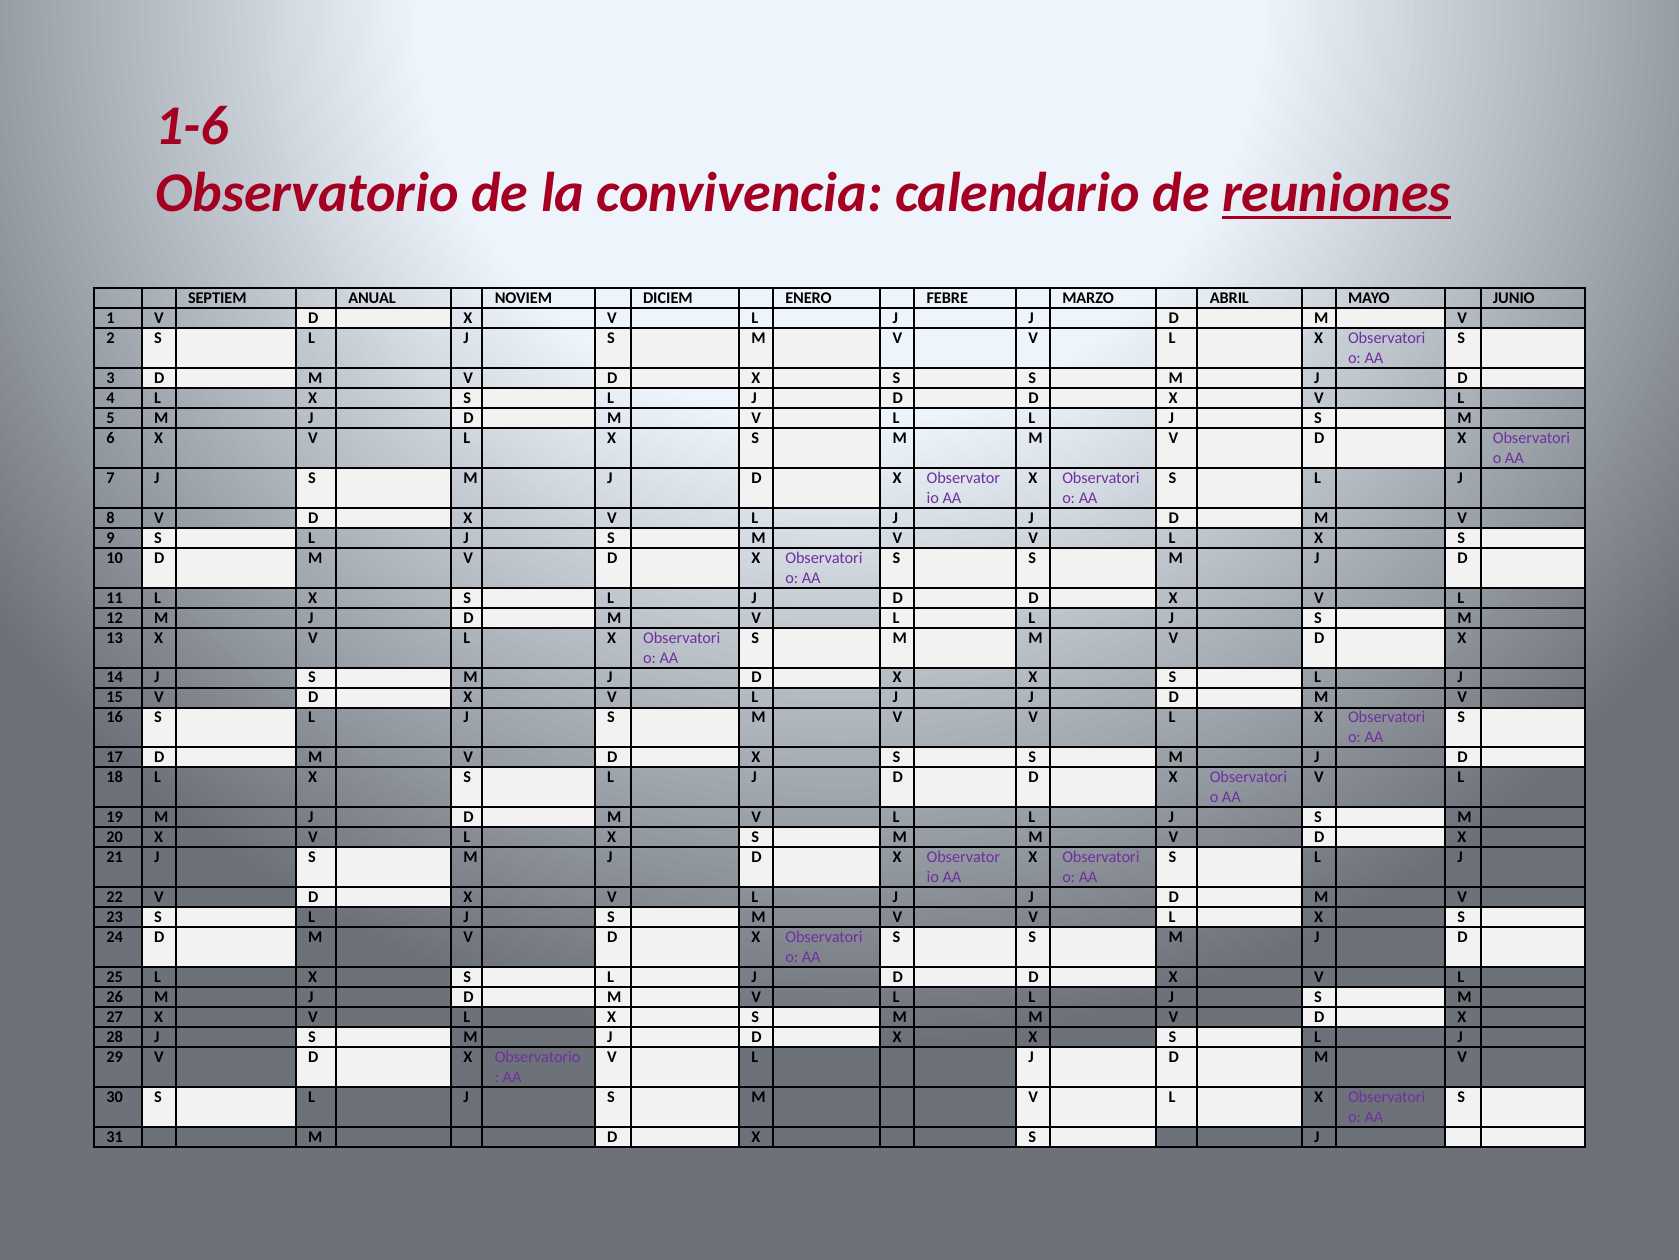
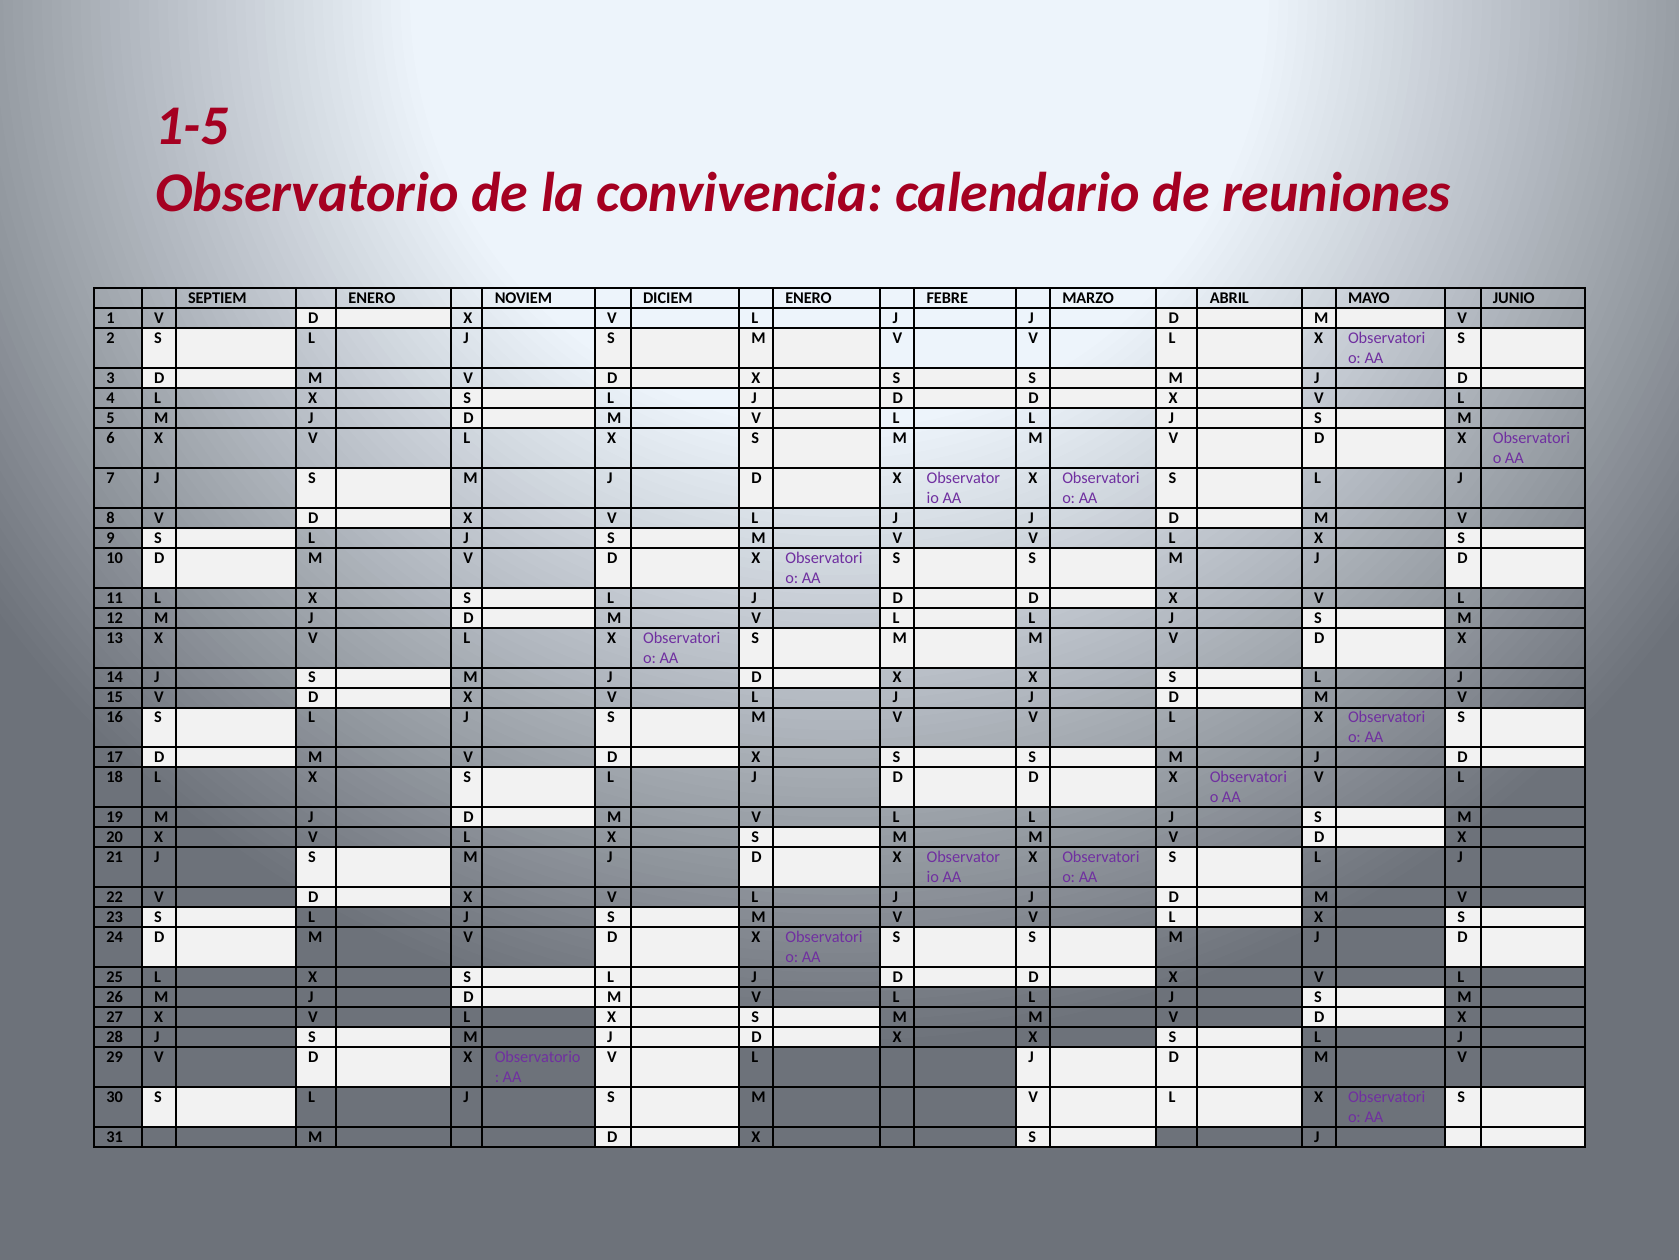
1-6: 1-6 -> 1-5
reuniones underline: present -> none
SEPTIEM ANUAL: ANUAL -> ENERO
